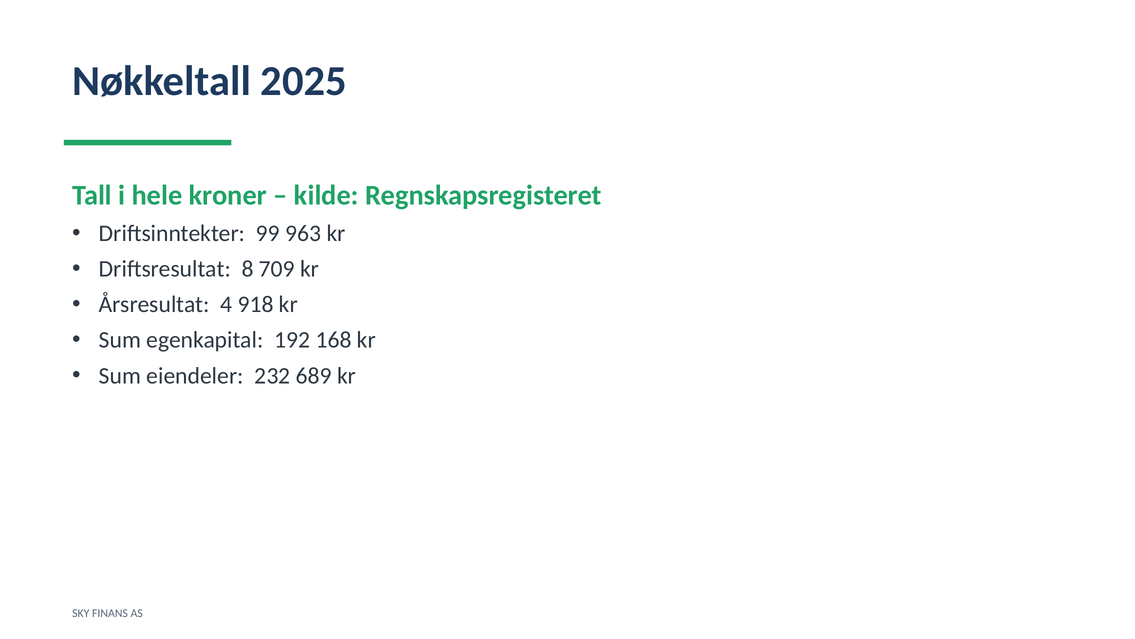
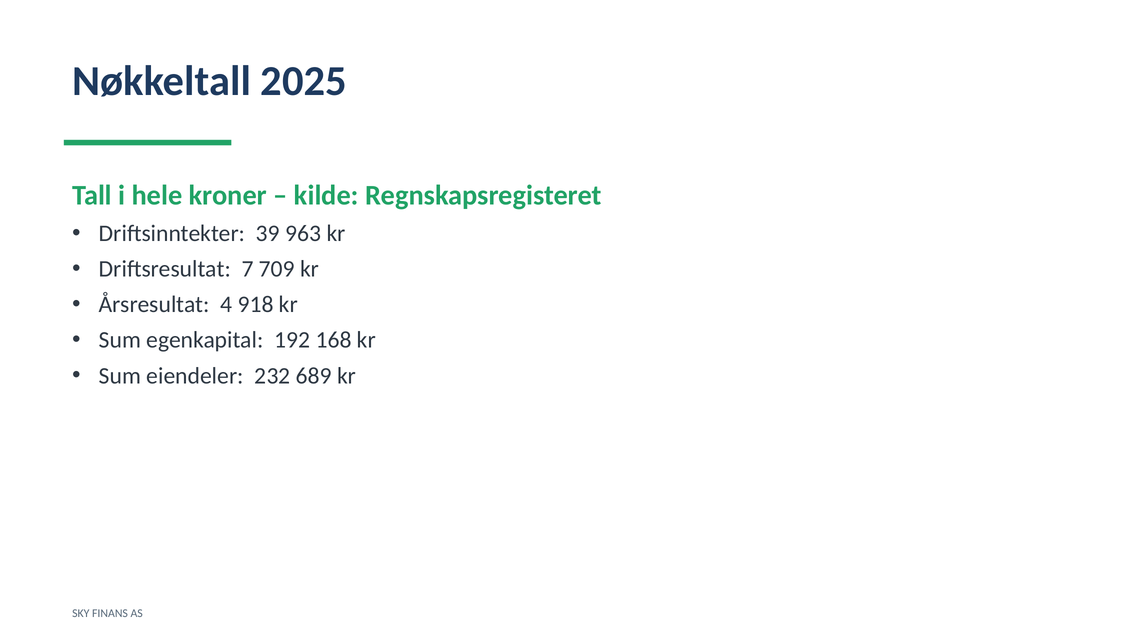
99: 99 -> 39
8: 8 -> 7
